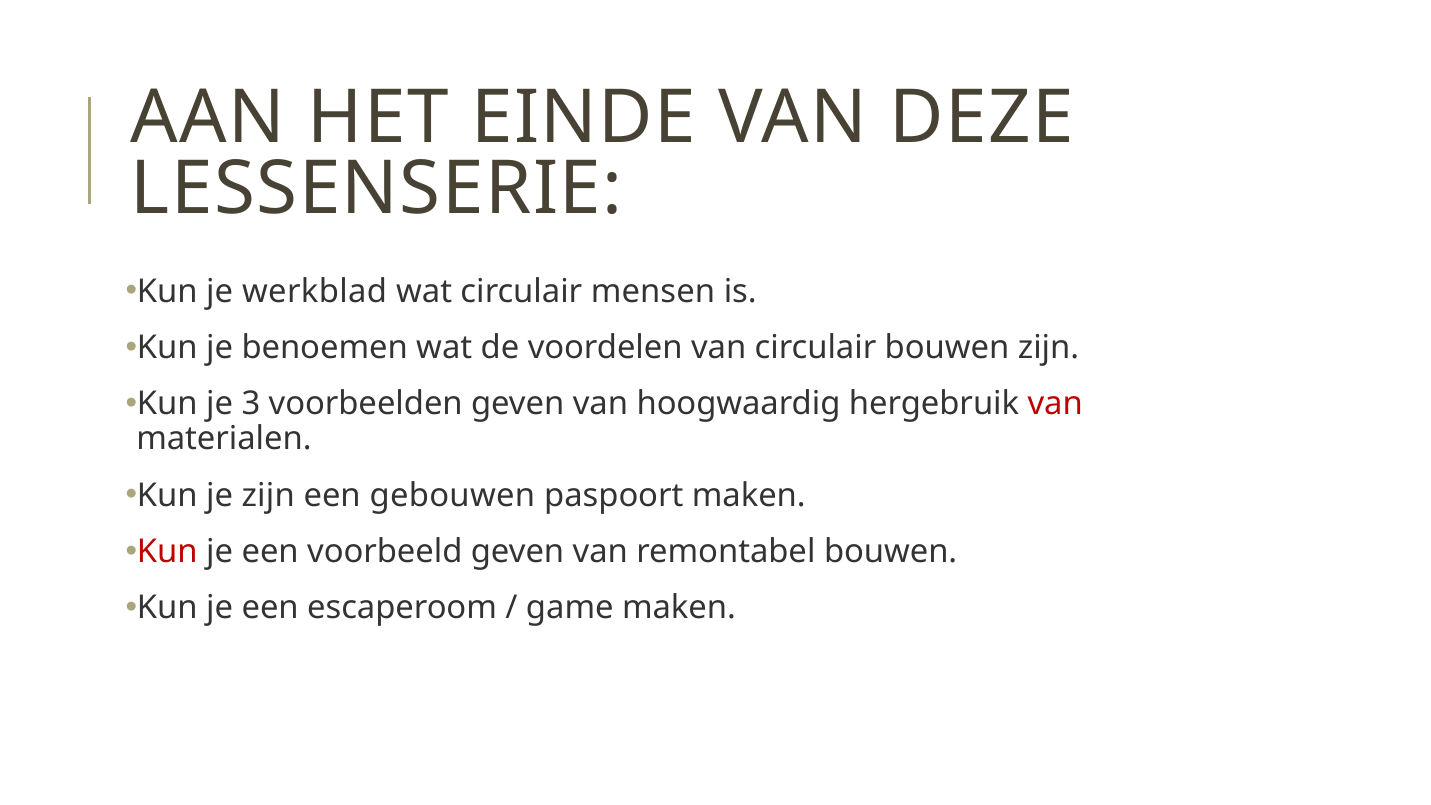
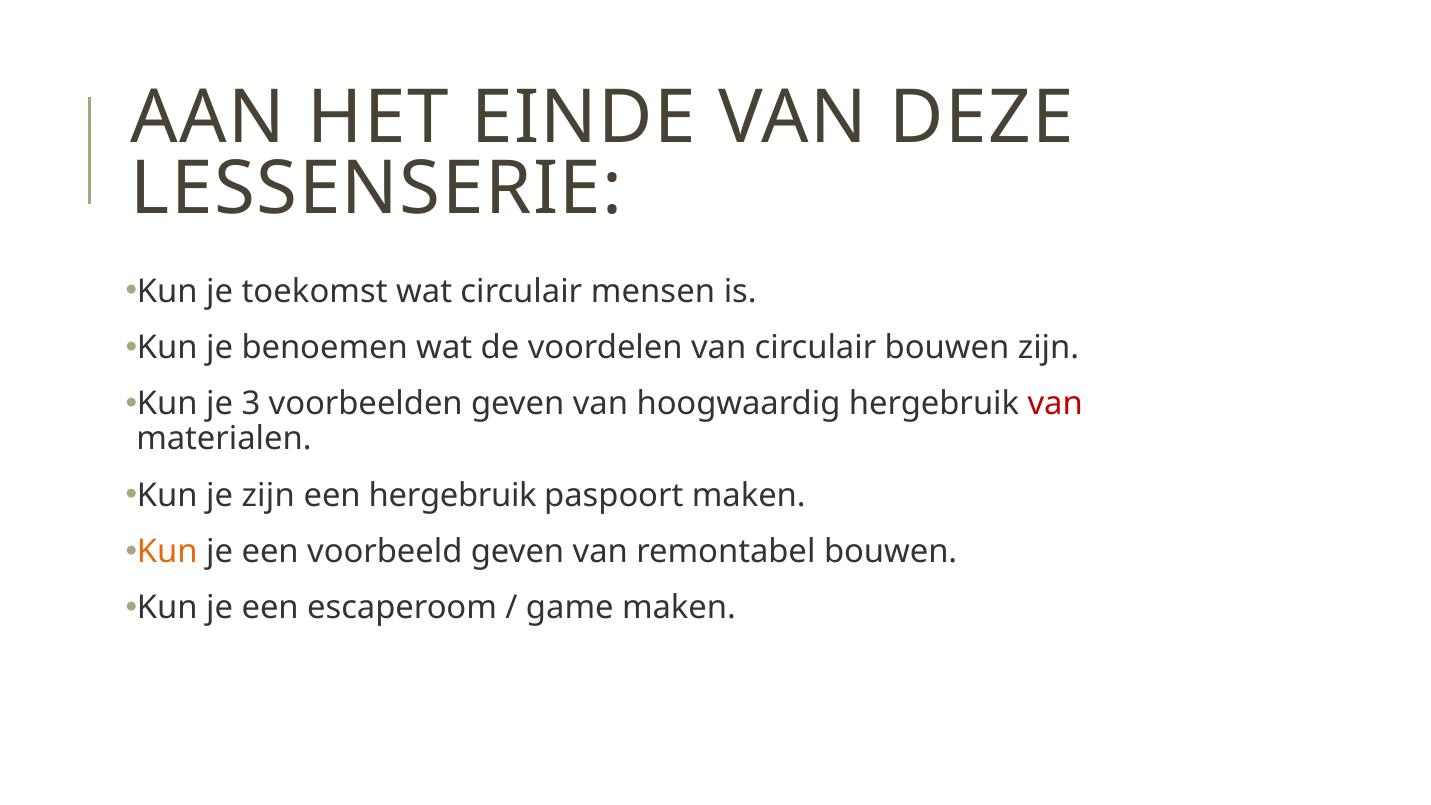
werkblad: werkblad -> toekomst
een gebouwen: gebouwen -> hergebruik
Kun at (167, 551) colour: red -> orange
